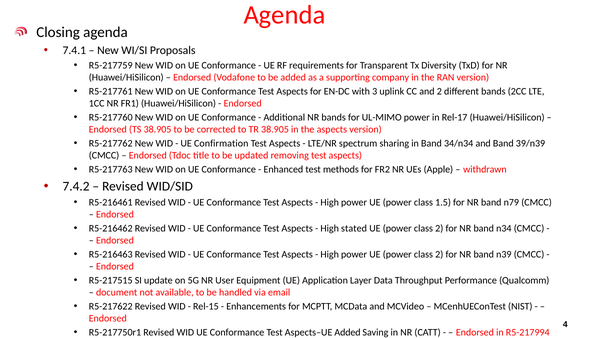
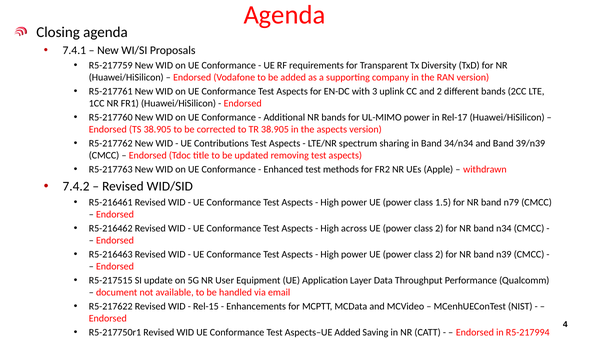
Confirmation: Confirmation -> Contributions
stated: stated -> across
